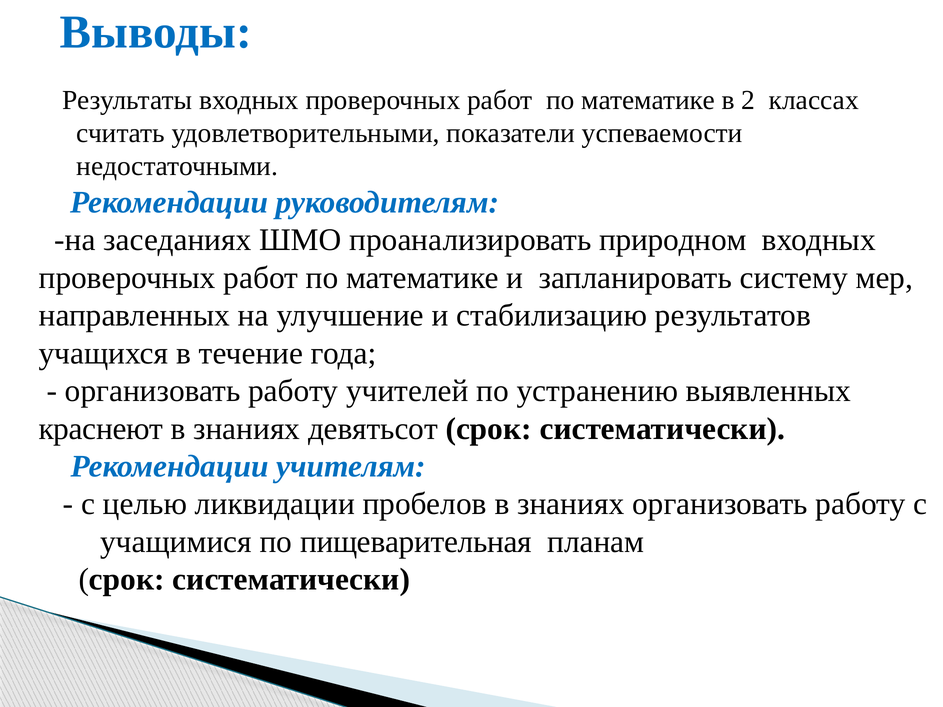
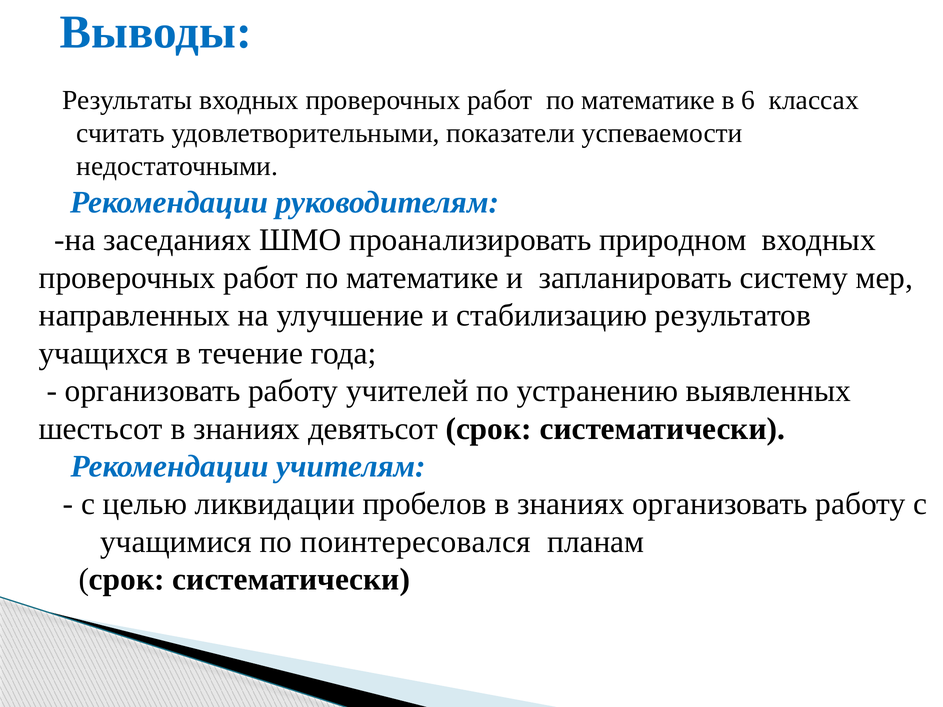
2: 2 -> 6
краснеют: краснеют -> шестьсот
пищеварительная: пищеварительная -> поинтересовался
